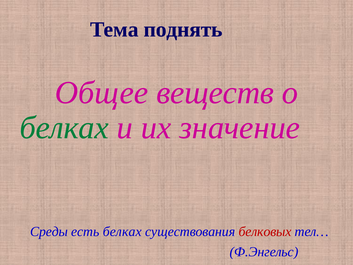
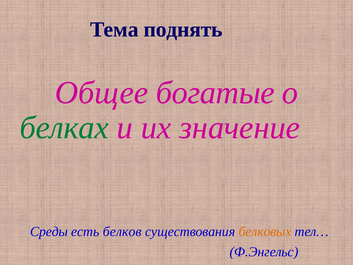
веществ: веществ -> богатые
есть белках: белках -> белков
белковых colour: red -> orange
